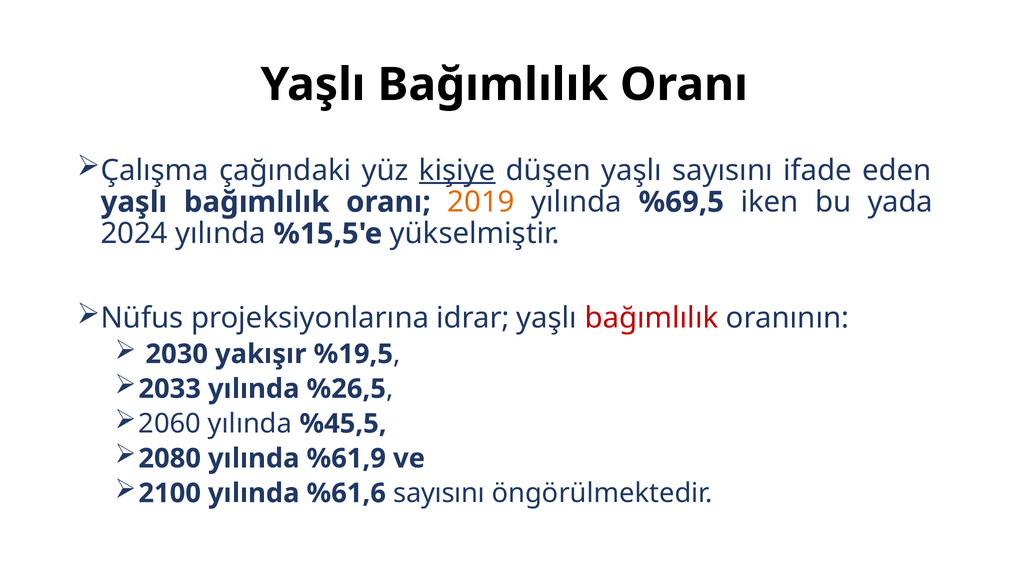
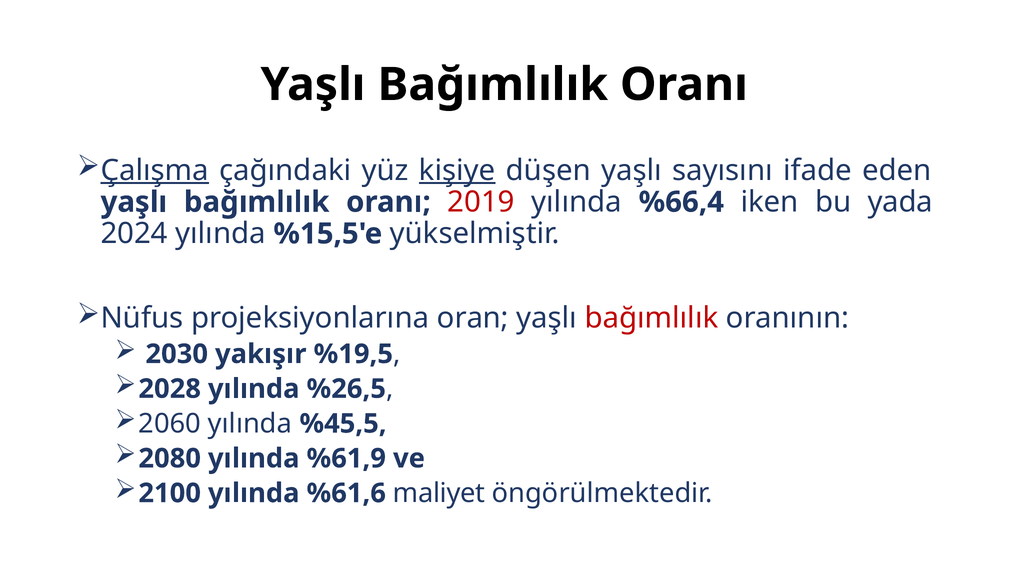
Çalışma underline: none -> present
2019 colour: orange -> red
%69,5: %69,5 -> %66,4
idrar: idrar -> oran
2033: 2033 -> 2028
%61,6 sayısını: sayısını -> maliyet
